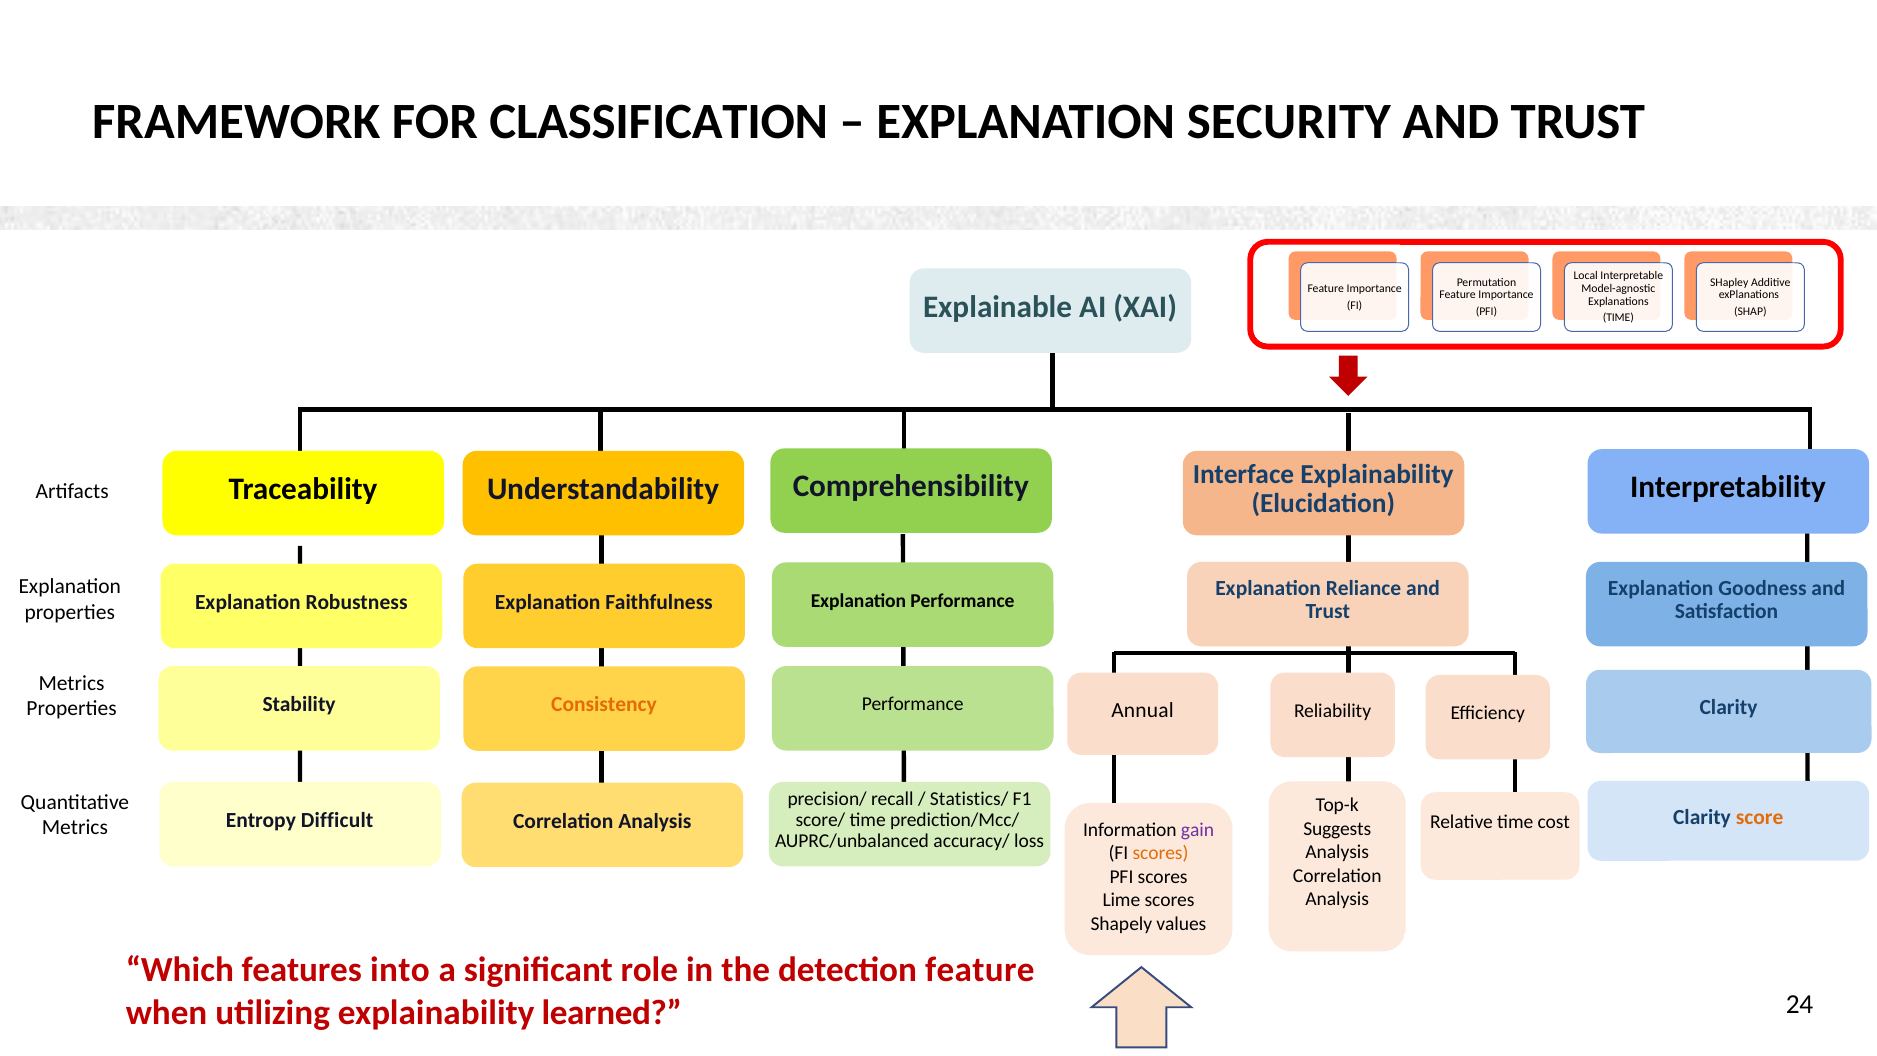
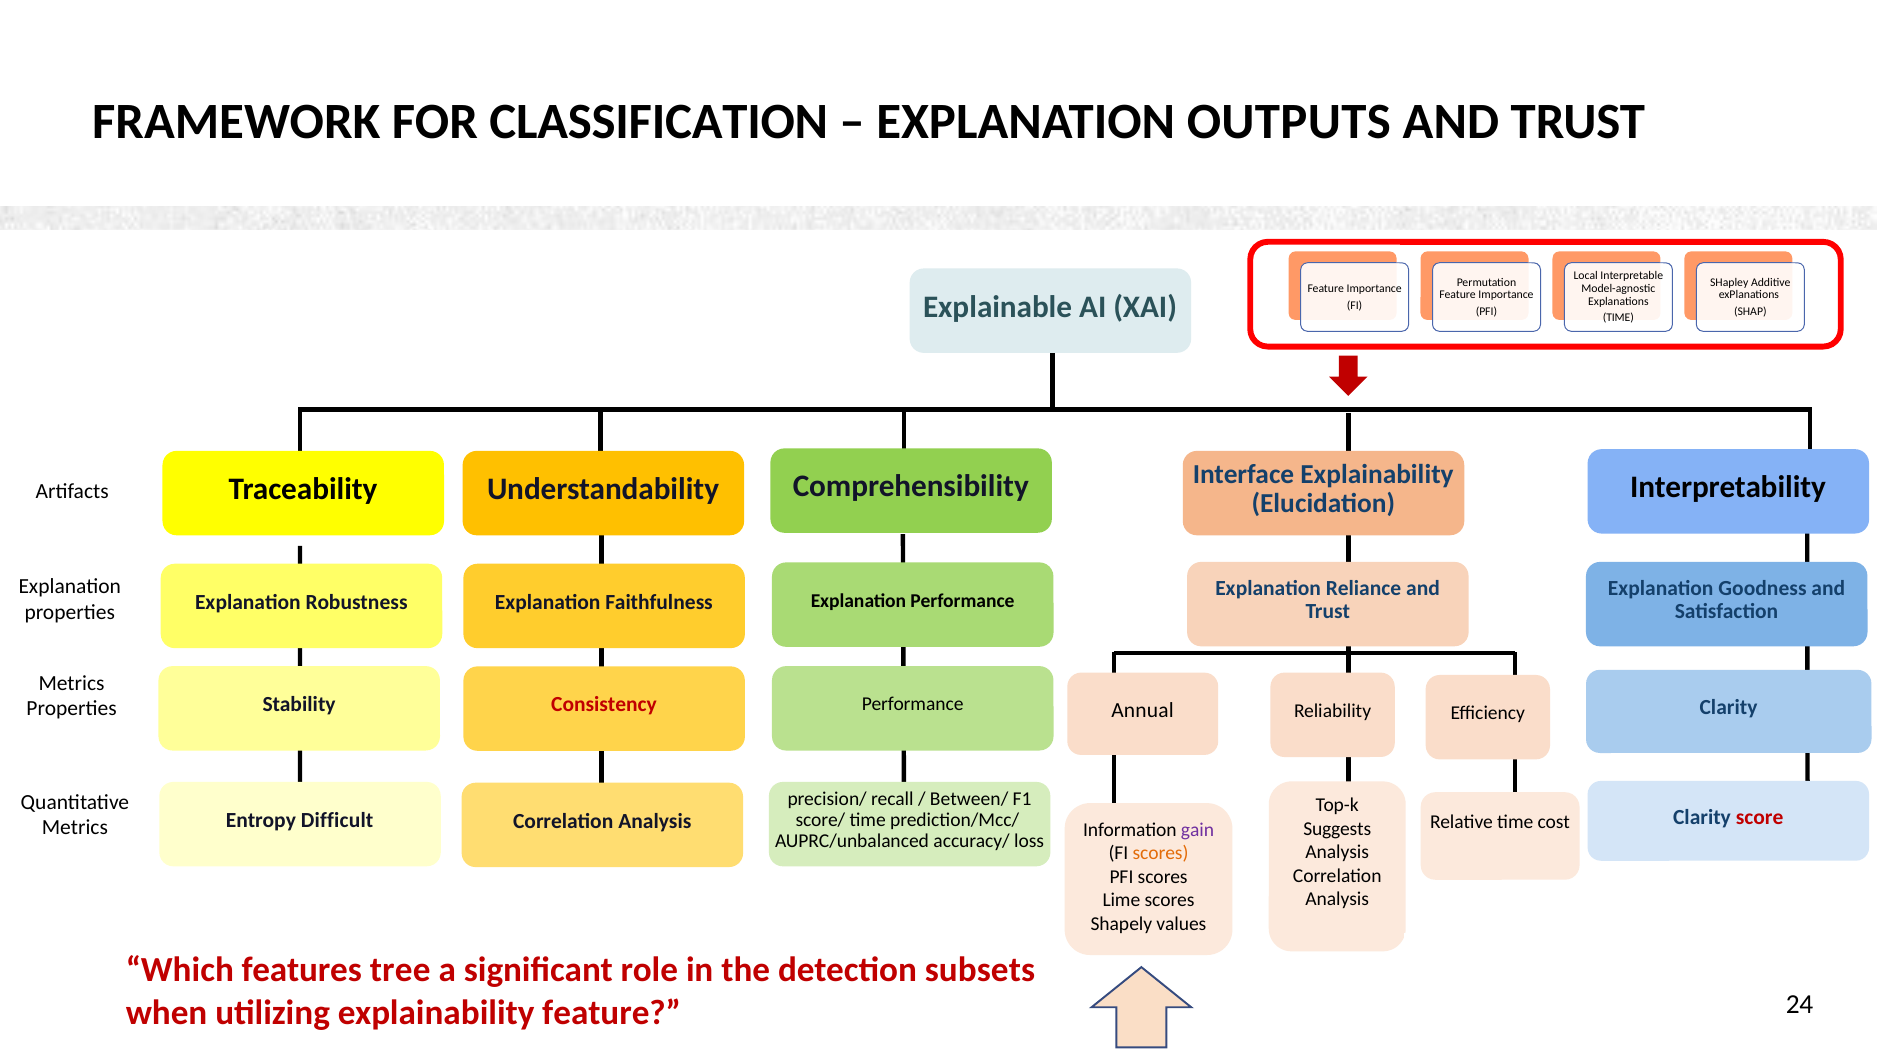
SECURITY: SECURITY -> OUTPUTS
Consistency colour: orange -> red
Statistics/: Statistics/ -> Between/
score colour: orange -> red
into: into -> tree
detection feature: feature -> subsets
explainability learned: learned -> feature
